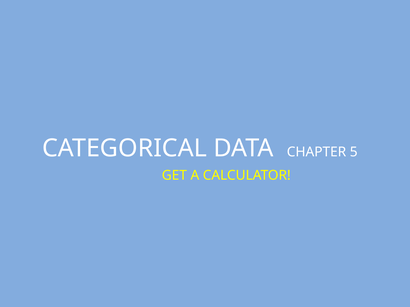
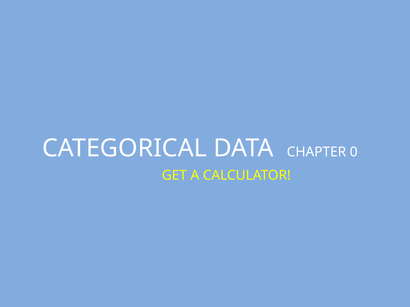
5: 5 -> 0
